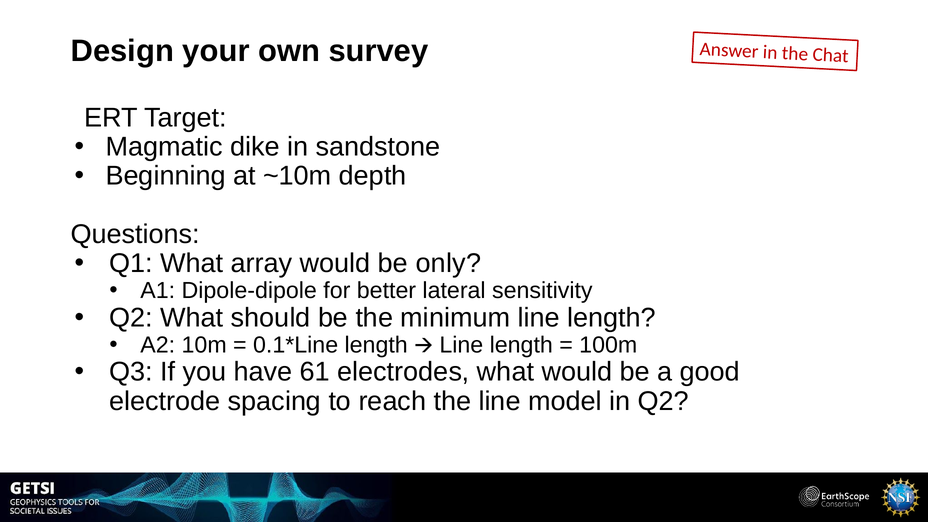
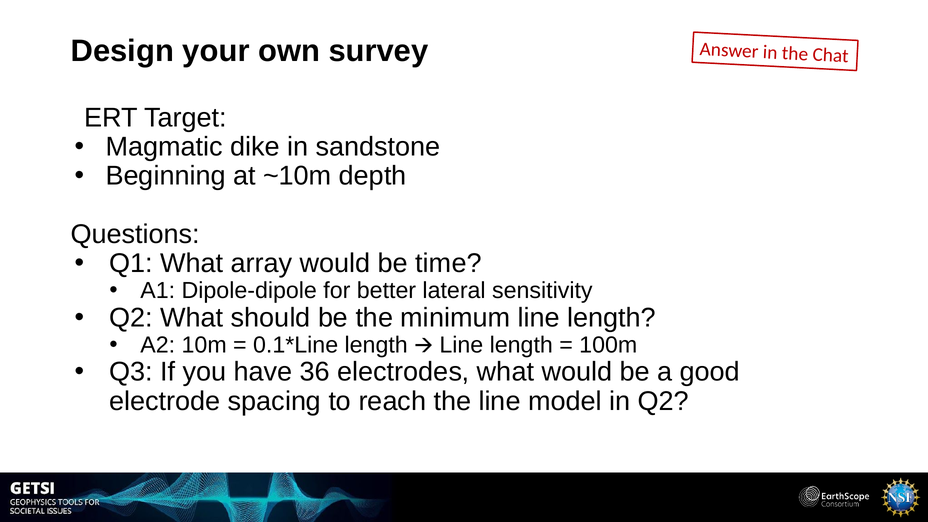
only: only -> time
61: 61 -> 36
